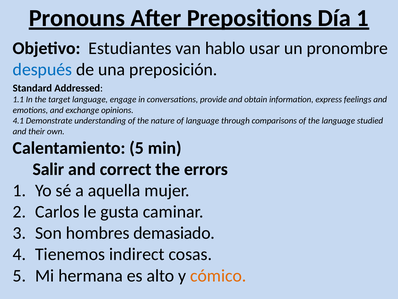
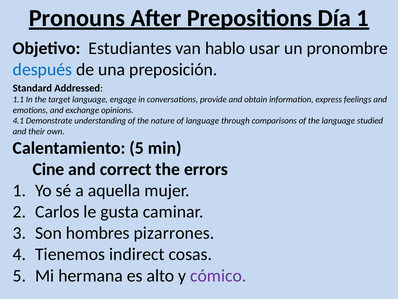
Salir: Salir -> Cine
demasiado: demasiado -> pizarrones
cómico colour: orange -> purple
